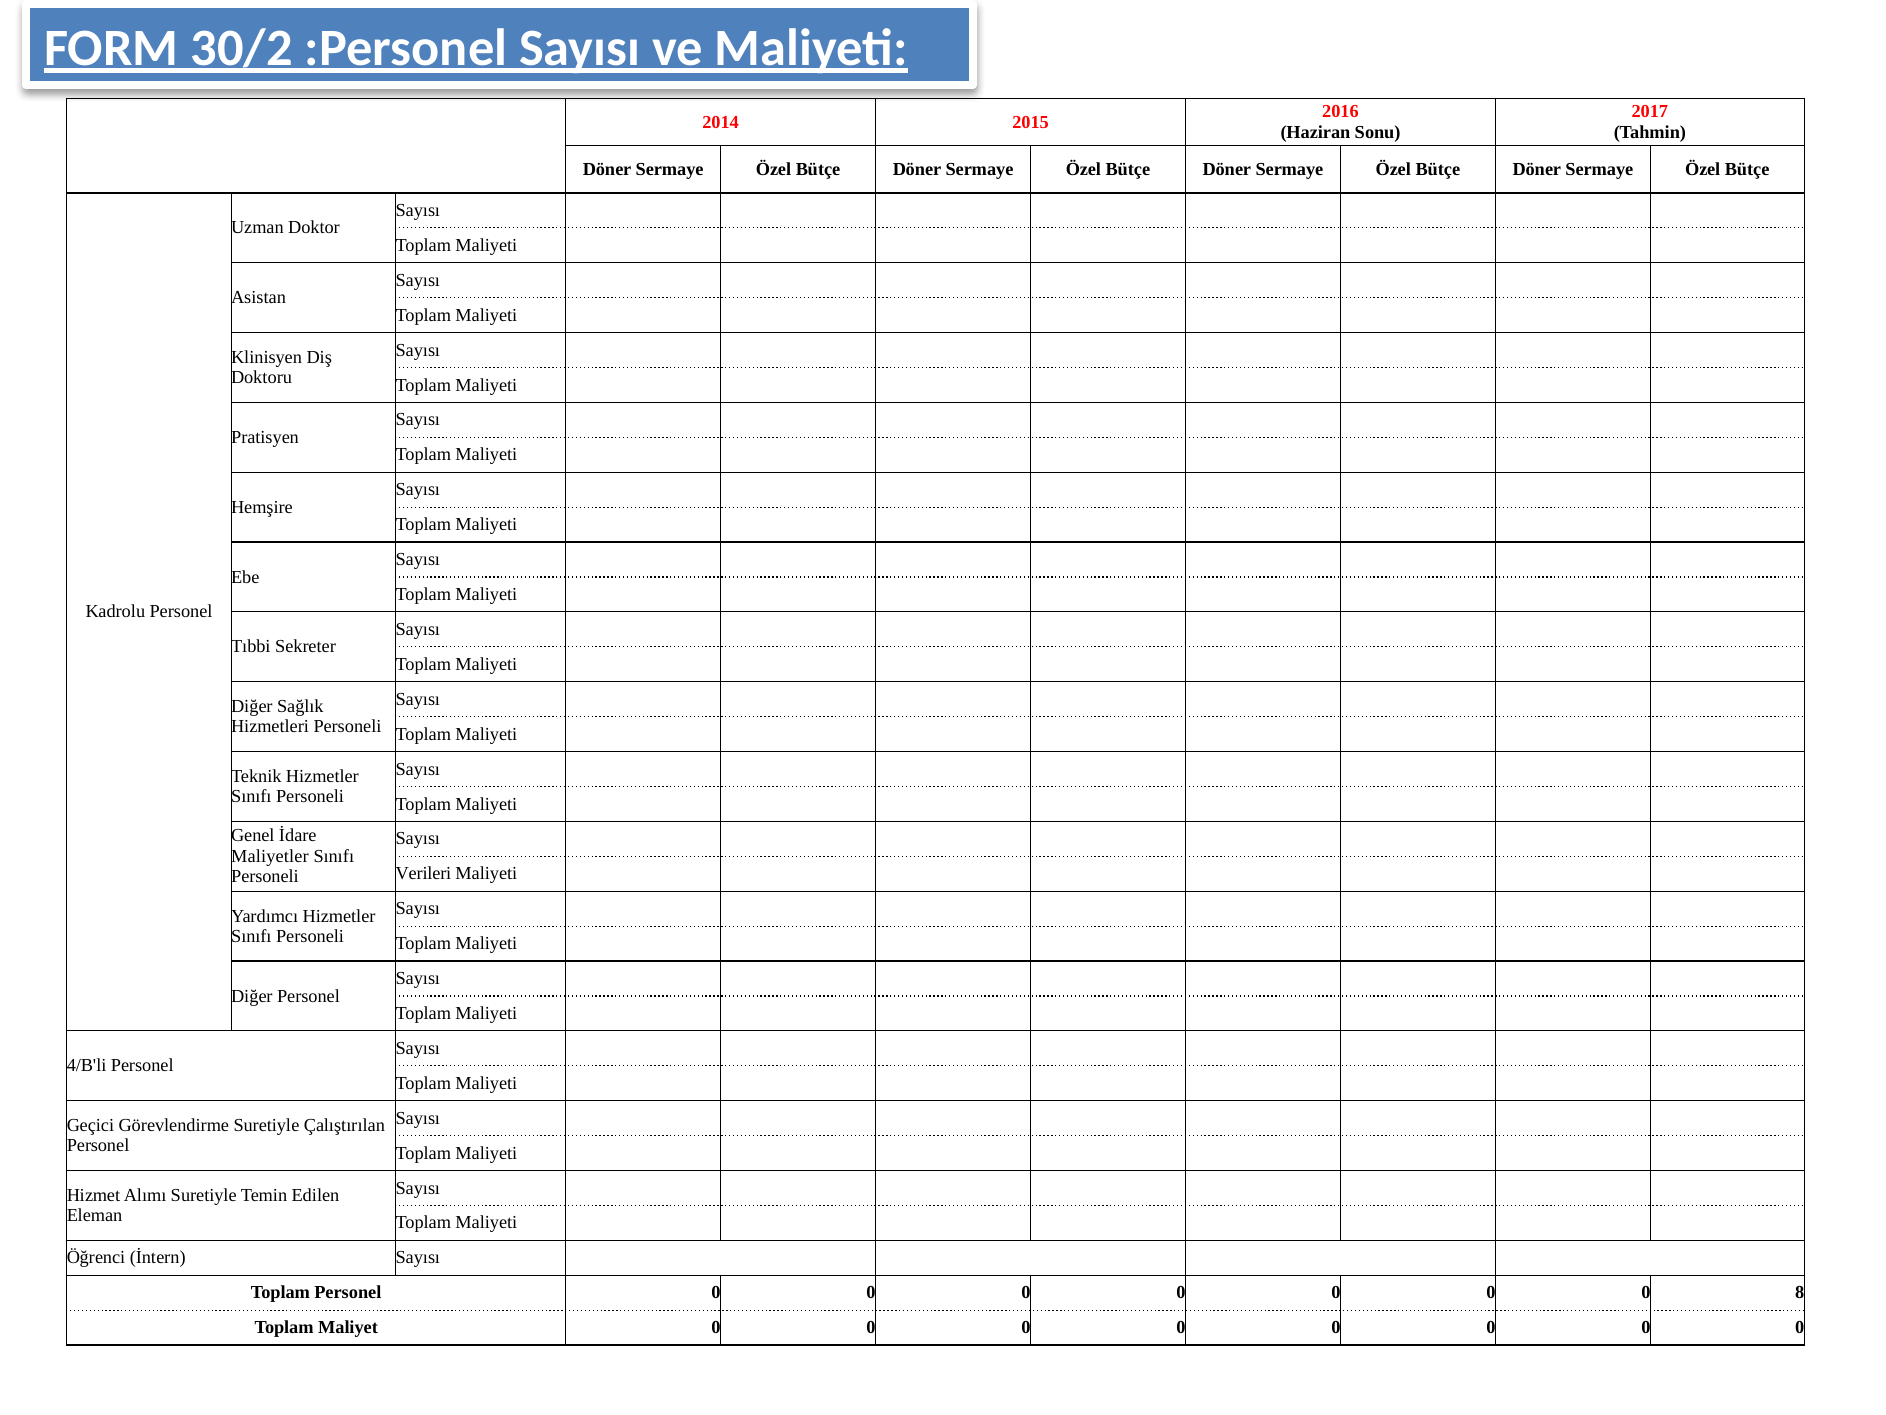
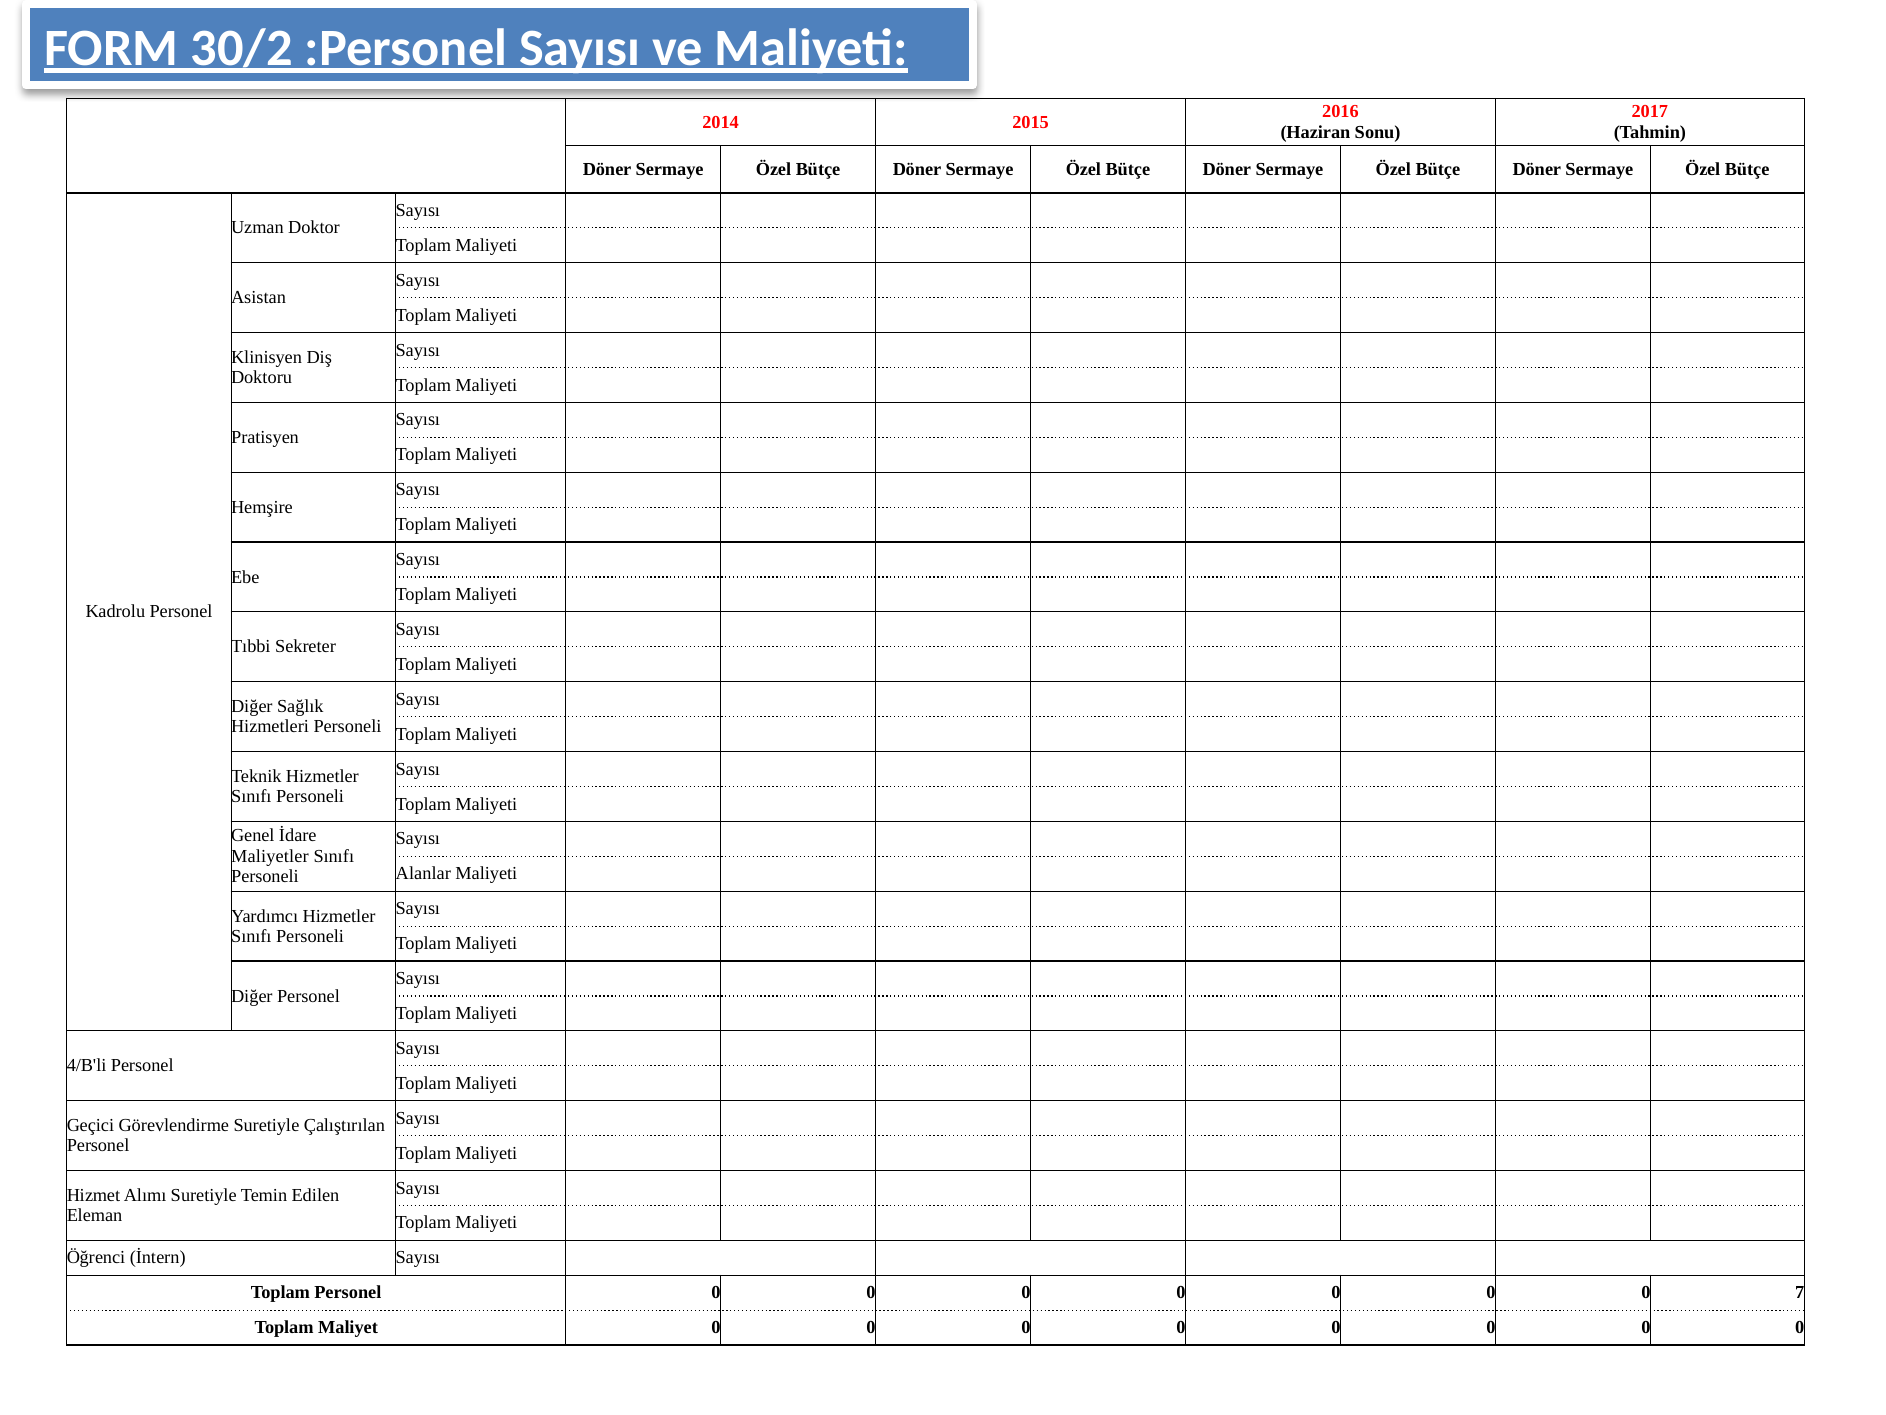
Verileri: Verileri -> Alanlar
8: 8 -> 7
